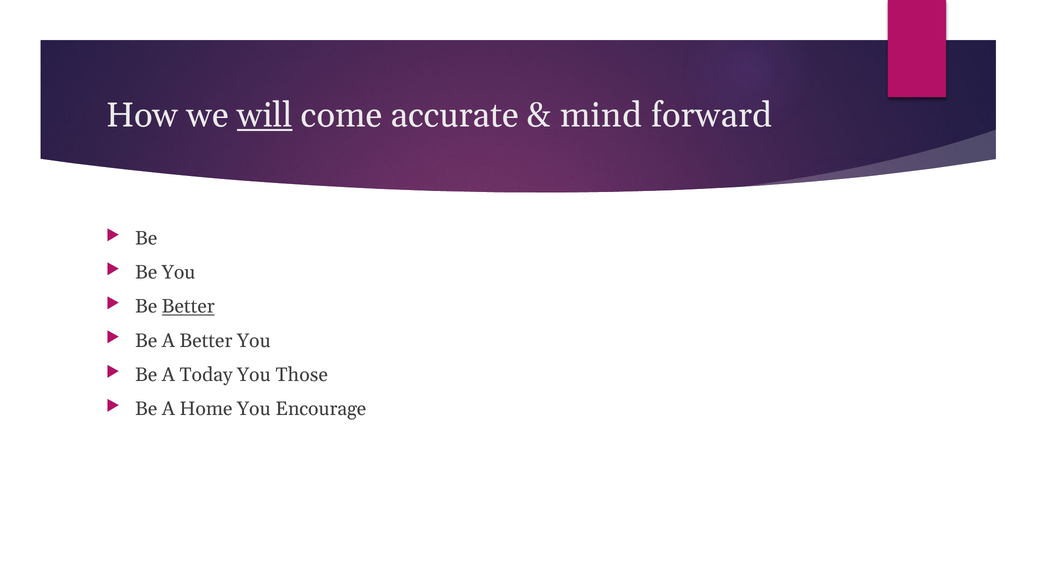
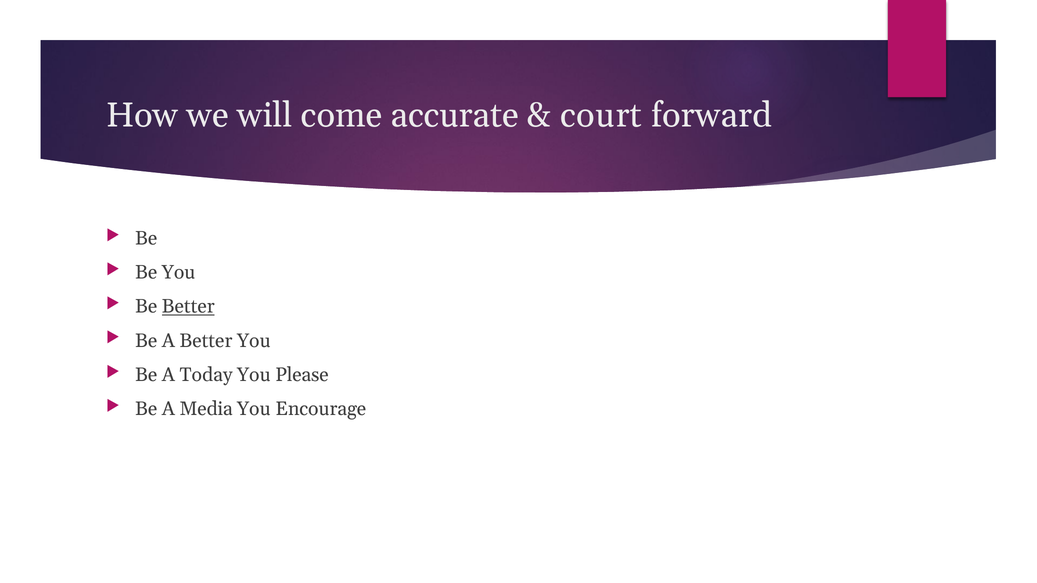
will underline: present -> none
mind: mind -> court
Those: Those -> Please
Home: Home -> Media
